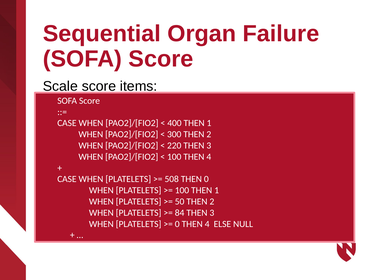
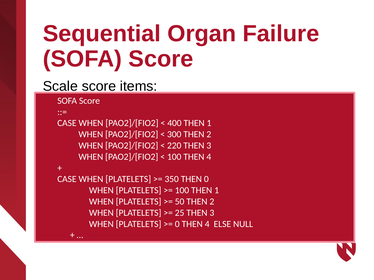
508: 508 -> 350
84: 84 -> 25
